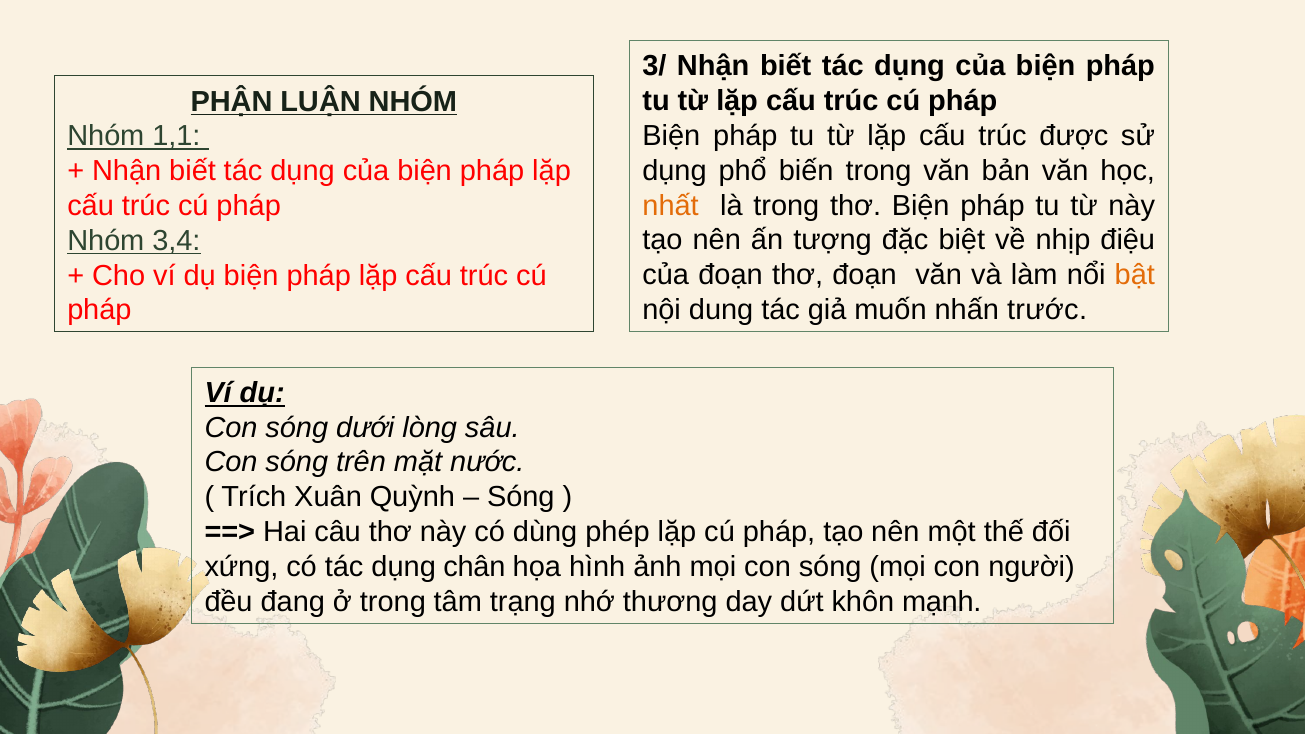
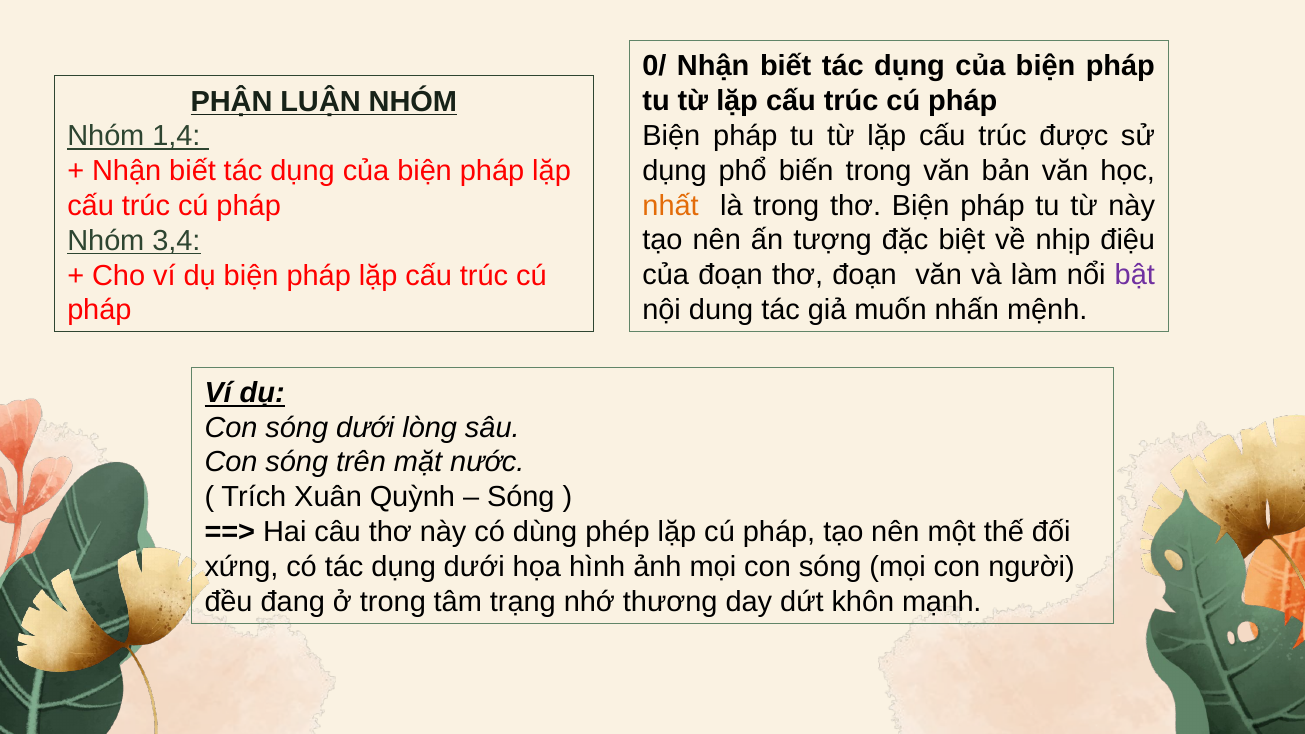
3/: 3/ -> 0/
1,1: 1,1 -> 1,4
bật colour: orange -> purple
trước: trước -> mệnh
dụng chân: chân -> dưới
